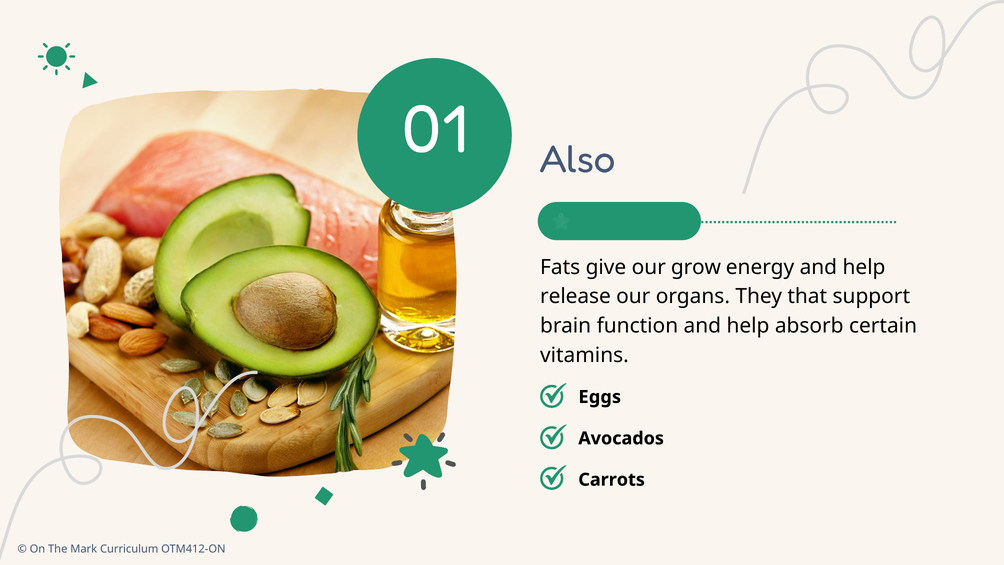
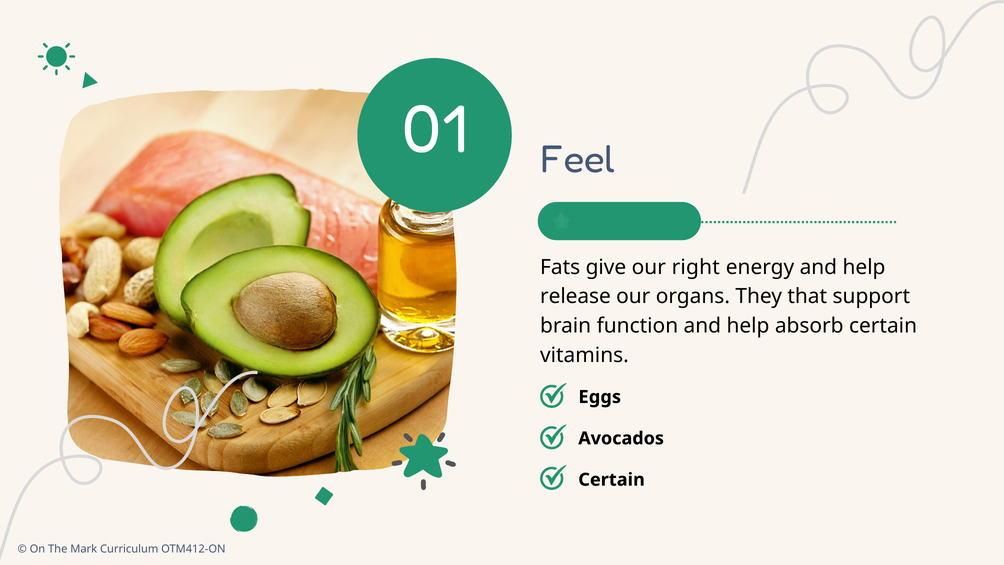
Also: Also -> Feel
grow: grow -> right
Carrots at (612, 480): Carrots -> Certain
